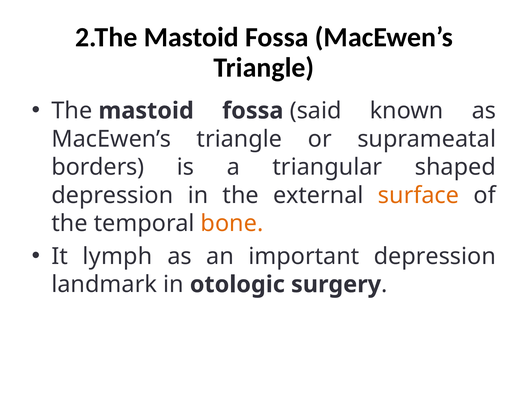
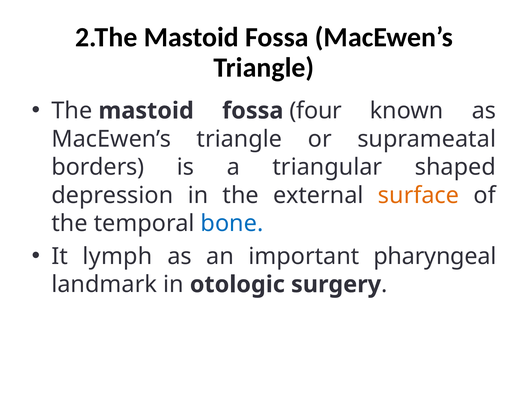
said: said -> four
bone colour: orange -> blue
important depression: depression -> pharyngeal
